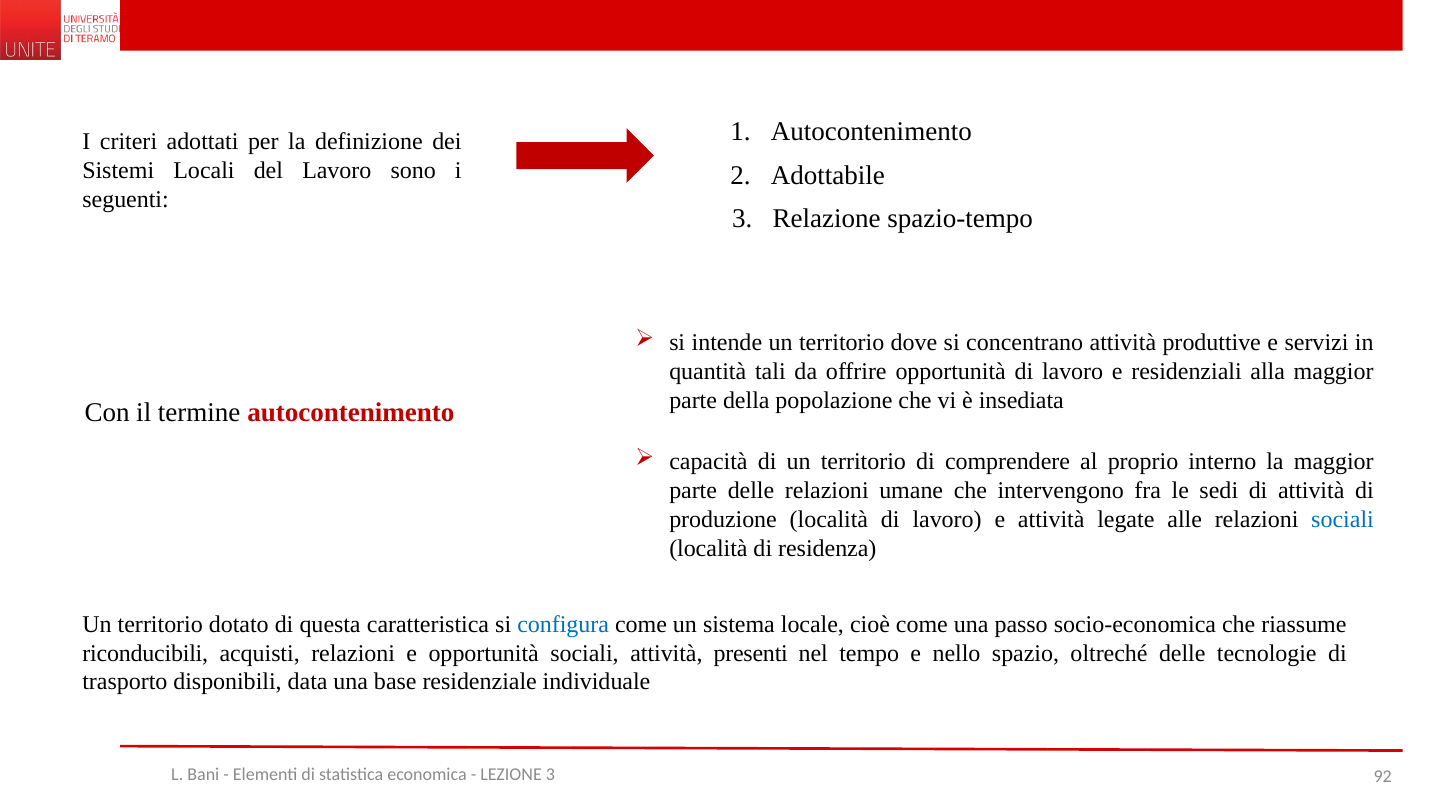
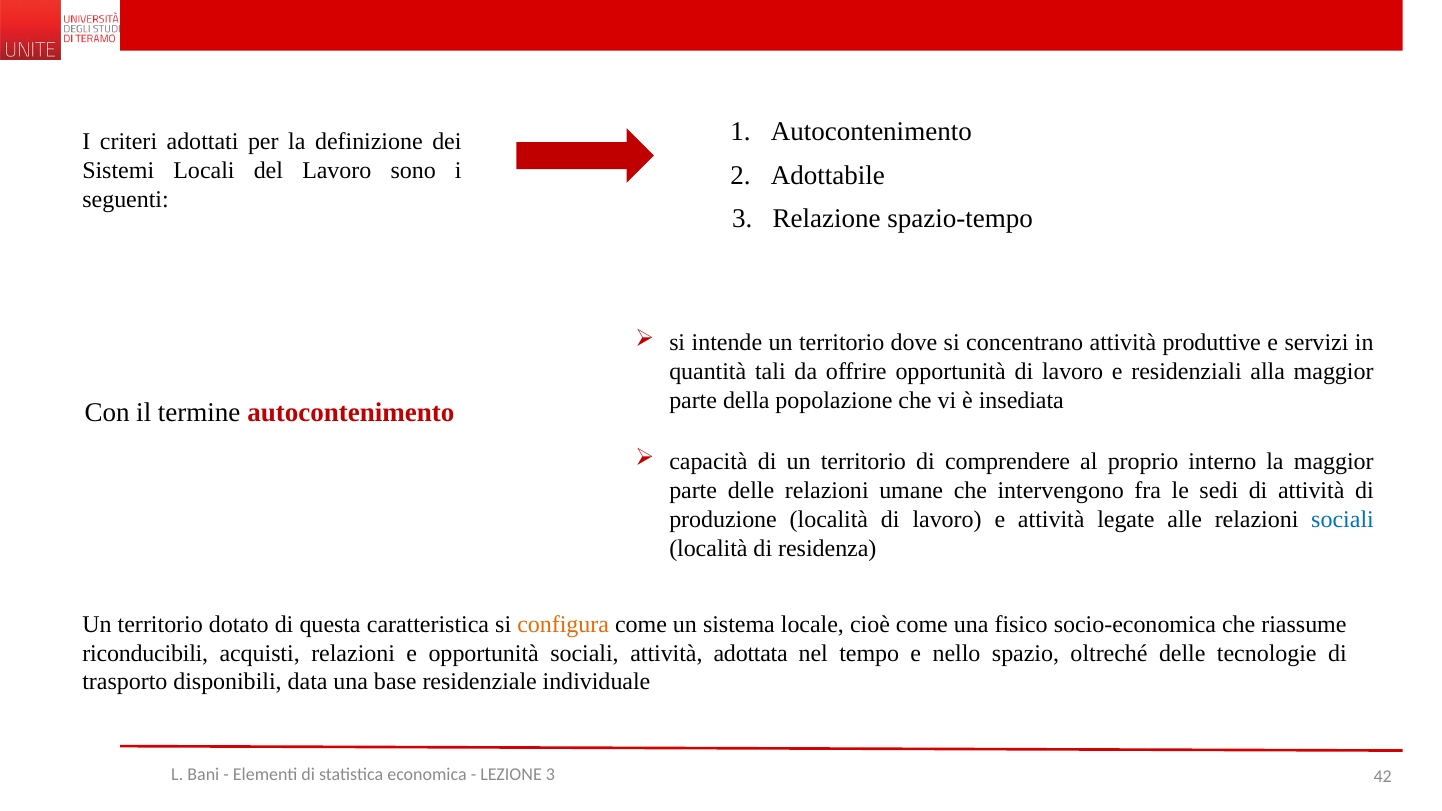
configura colour: blue -> orange
passo: passo -> fisico
presenti: presenti -> adottata
92: 92 -> 42
